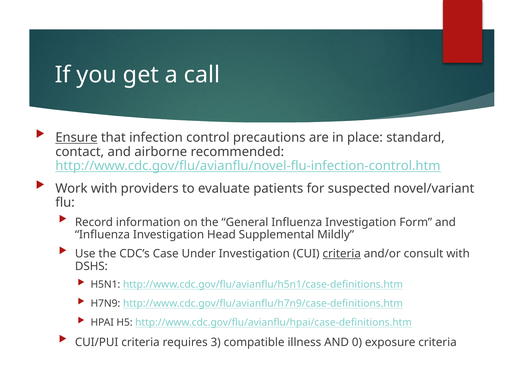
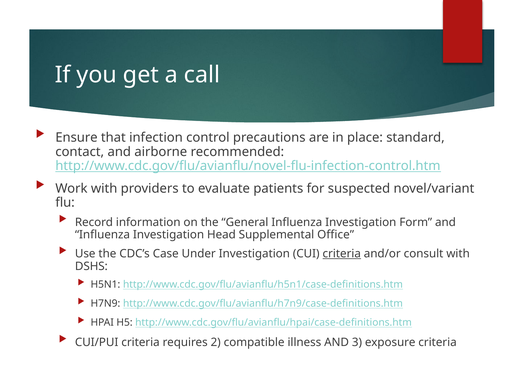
Ensure underline: present -> none
Mildly: Mildly -> Office
3: 3 -> 2
0: 0 -> 3
